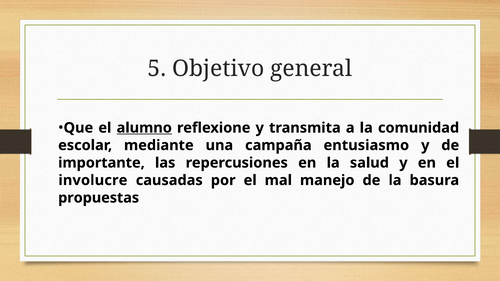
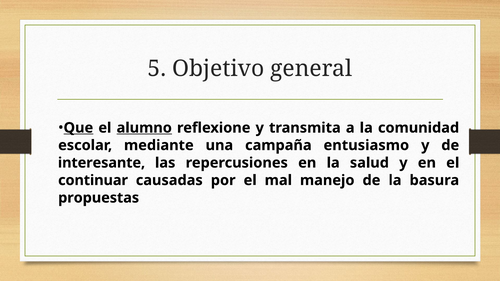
Que underline: none -> present
importante: importante -> interesante
involucre: involucre -> continuar
